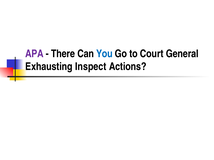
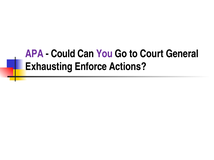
There: There -> Could
You colour: blue -> purple
Inspect: Inspect -> Enforce
